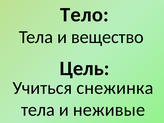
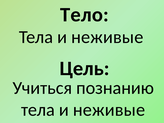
вещество at (107, 37): вещество -> неживые
снежинка: снежинка -> познанию
